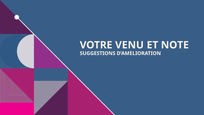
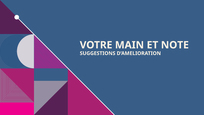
VENU: VENU -> MAIN
